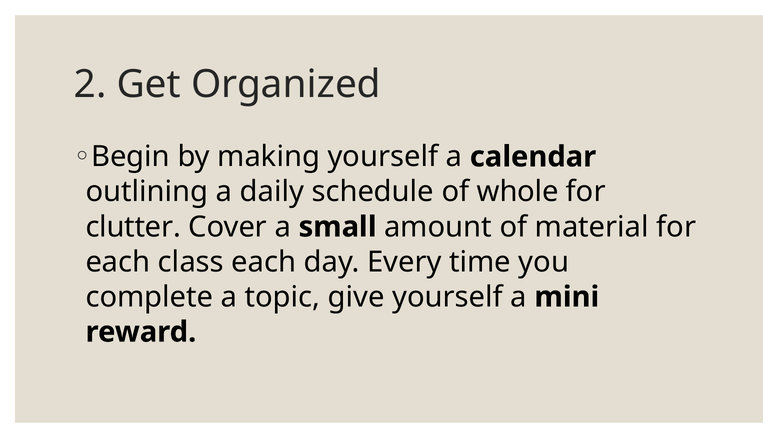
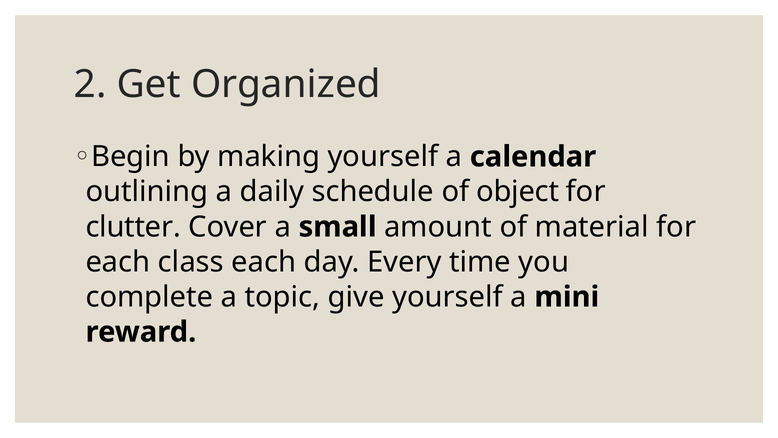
whole: whole -> object
